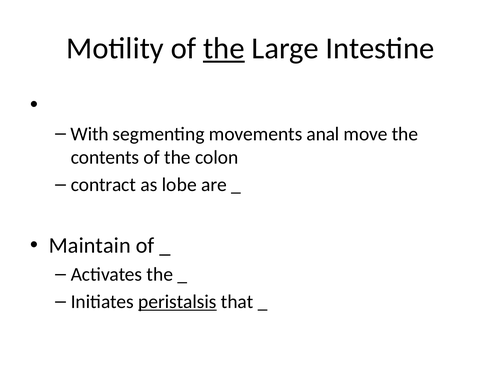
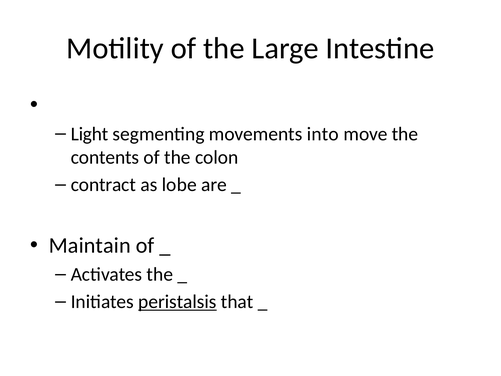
the at (224, 48) underline: present -> none
With: With -> Light
anal: anal -> into
